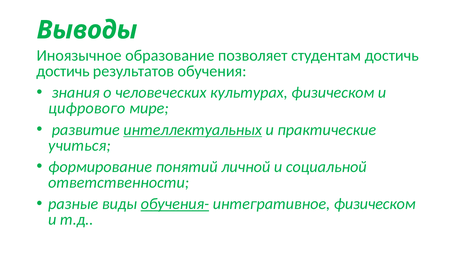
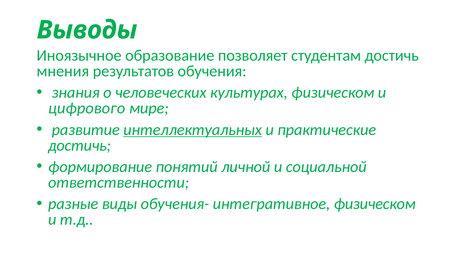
достичь at (63, 71): достичь -> мнения
учиться at (79, 145): учиться -> достичь
обучения- underline: present -> none
